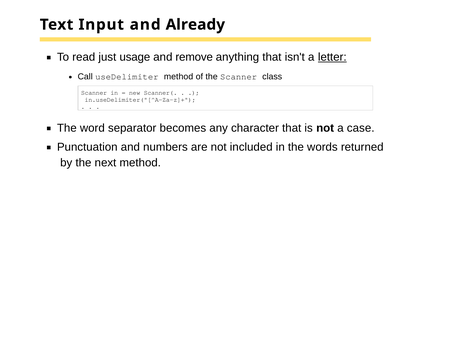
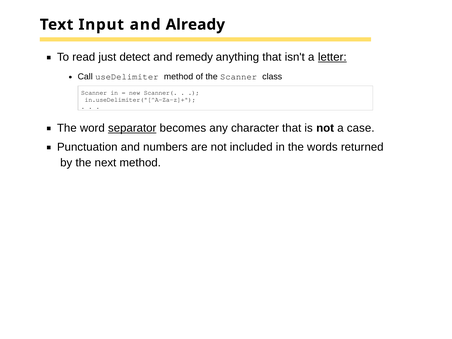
usage: usage -> detect
remove: remove -> remedy
separator underline: none -> present
